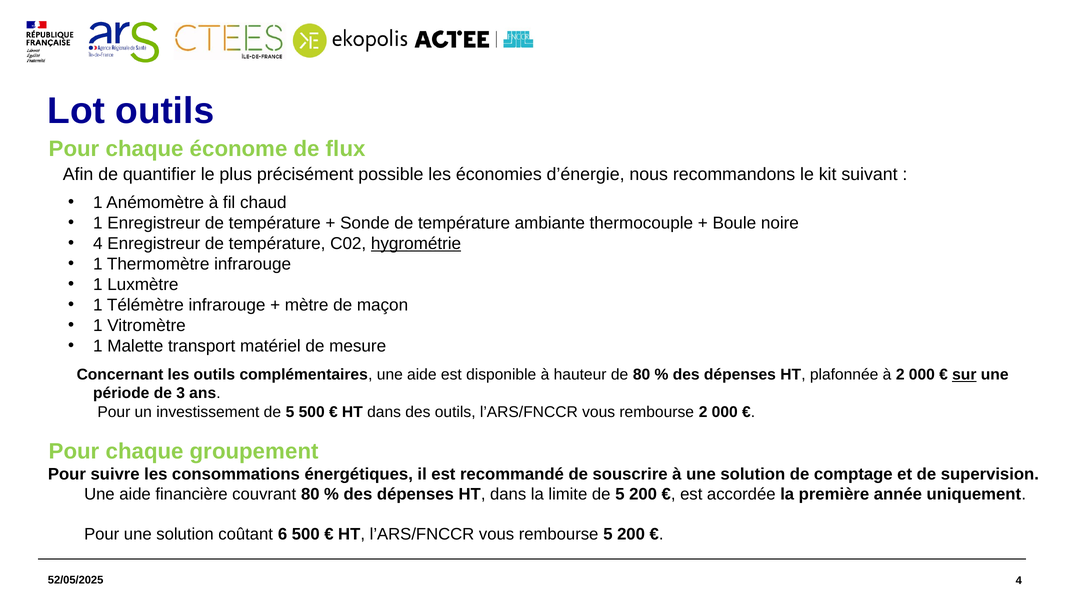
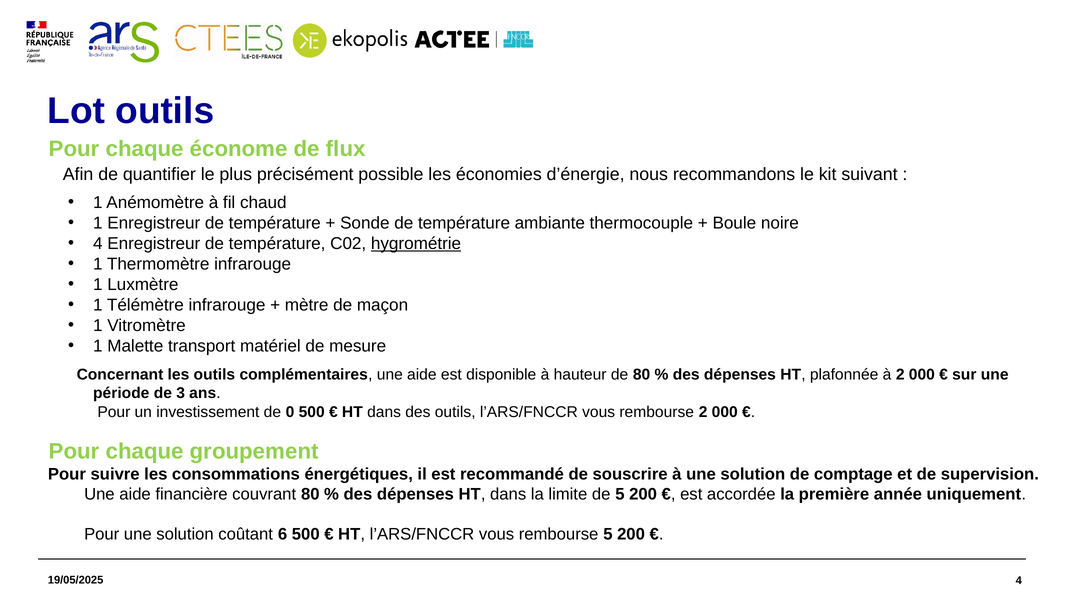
sur underline: present -> none
investissement de 5: 5 -> 0
52/05/2025: 52/05/2025 -> 19/05/2025
